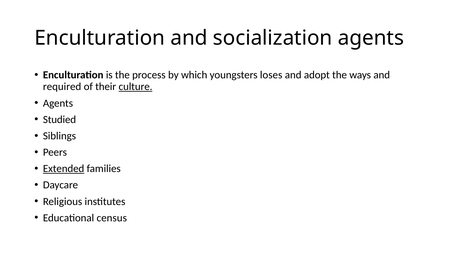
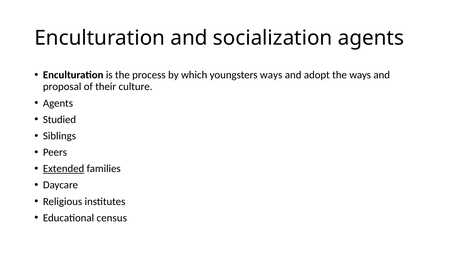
youngsters loses: loses -> ways
required: required -> proposal
culture underline: present -> none
